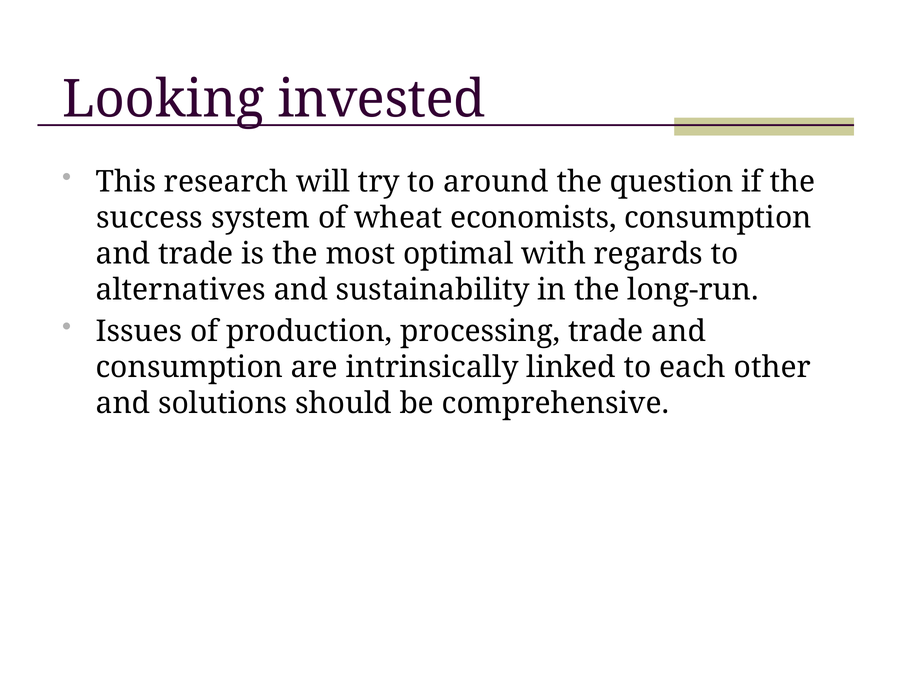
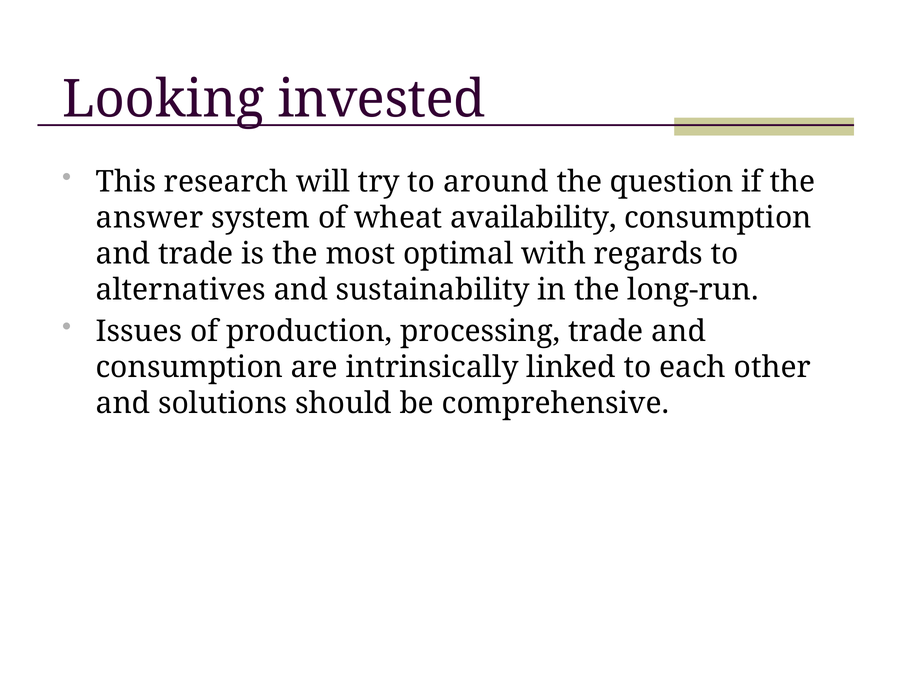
success: success -> answer
economists: economists -> availability
